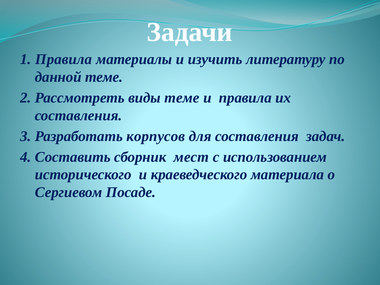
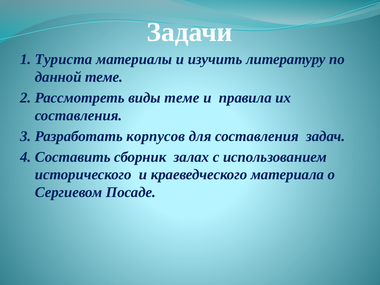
1 Правила: Правила -> Туриста
мест: мест -> залах
